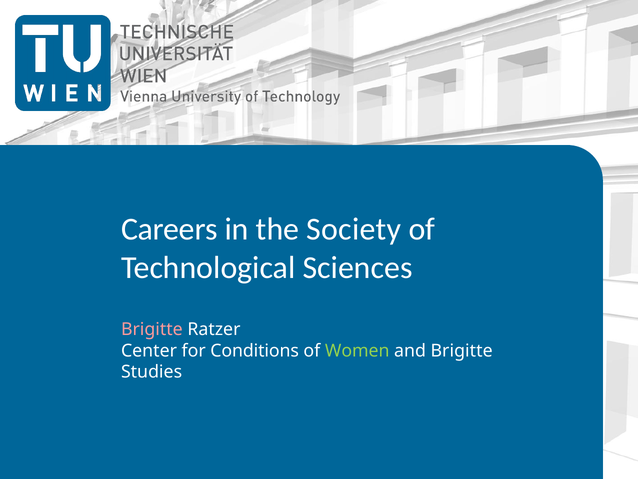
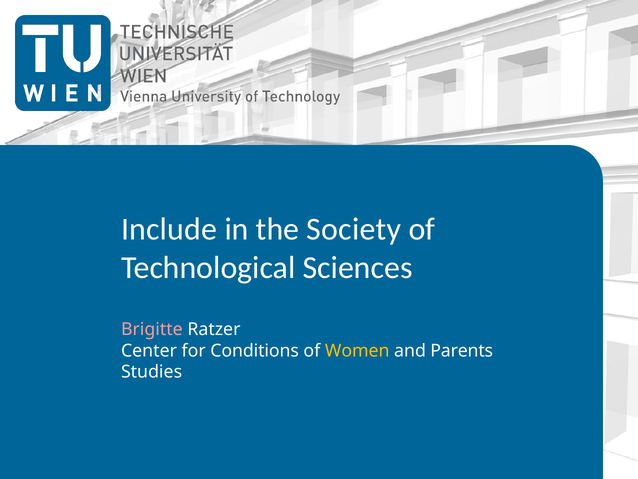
Careers: Careers -> Include
Women colour: light green -> yellow
and Brigitte: Brigitte -> Parents
